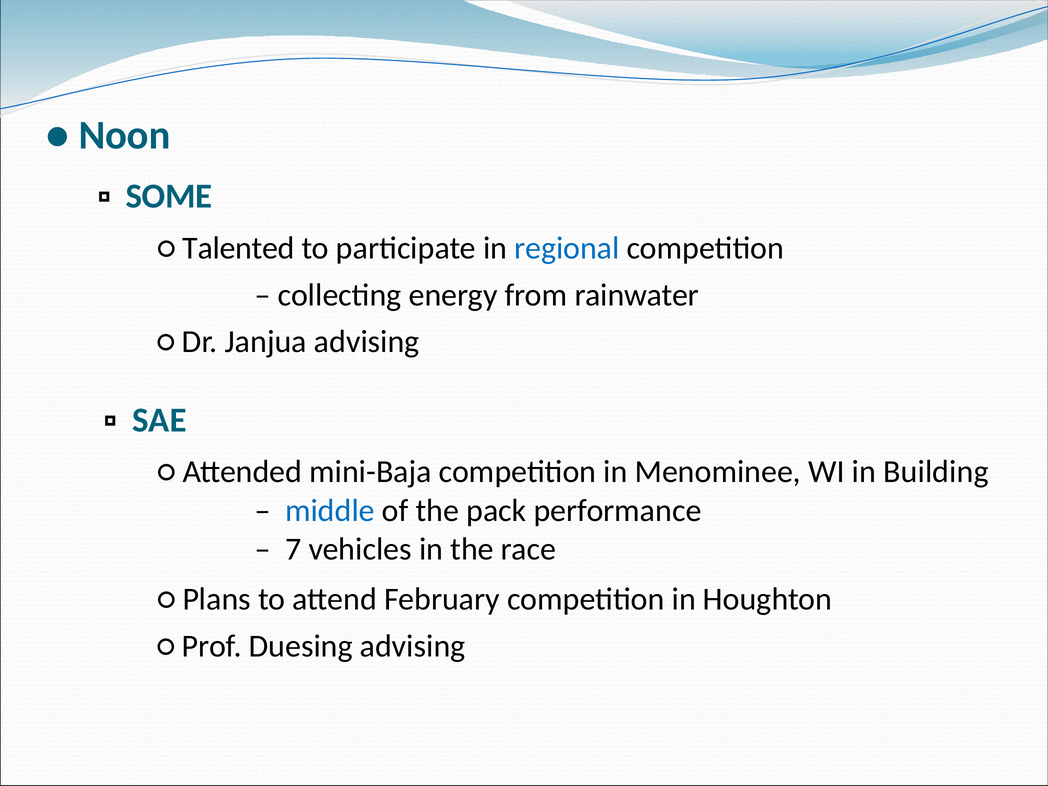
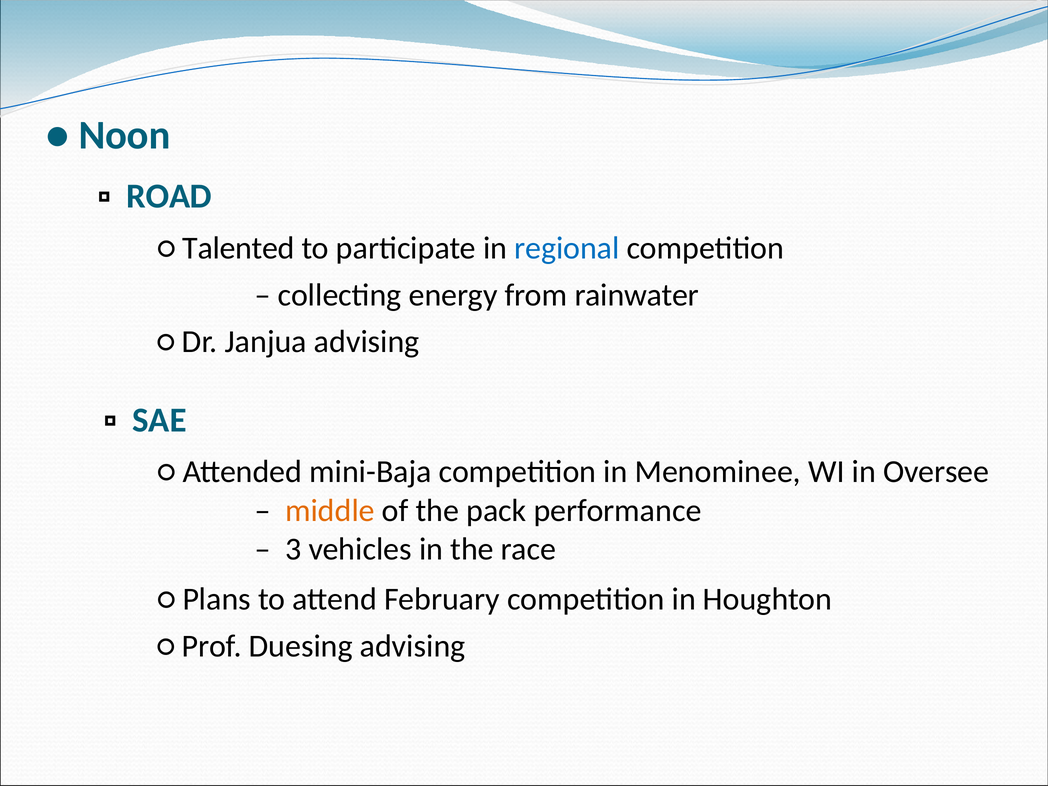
SOME: SOME -> ROAD
Building: Building -> Oversee
middle colour: blue -> orange
7: 7 -> 3
